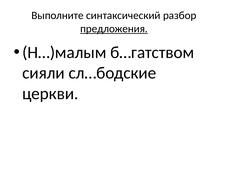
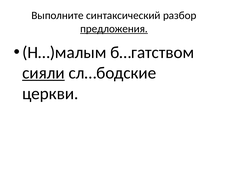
сияли underline: none -> present
